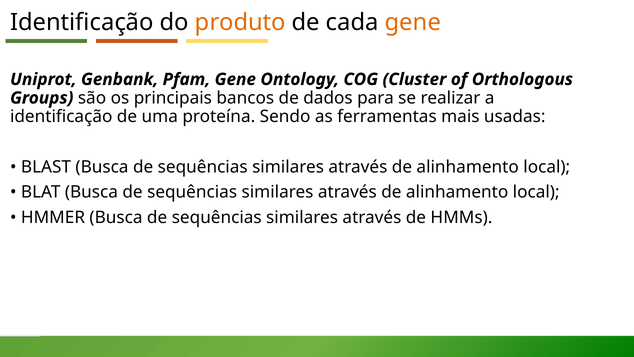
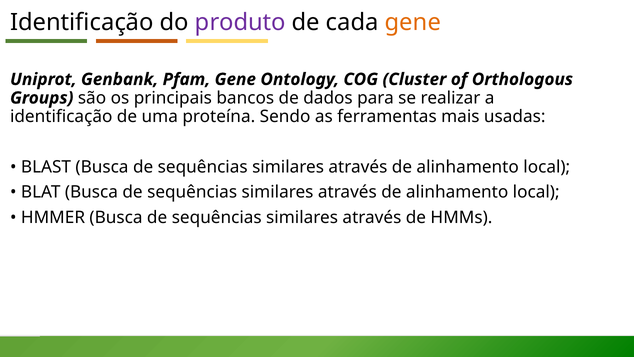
produto colour: orange -> purple
